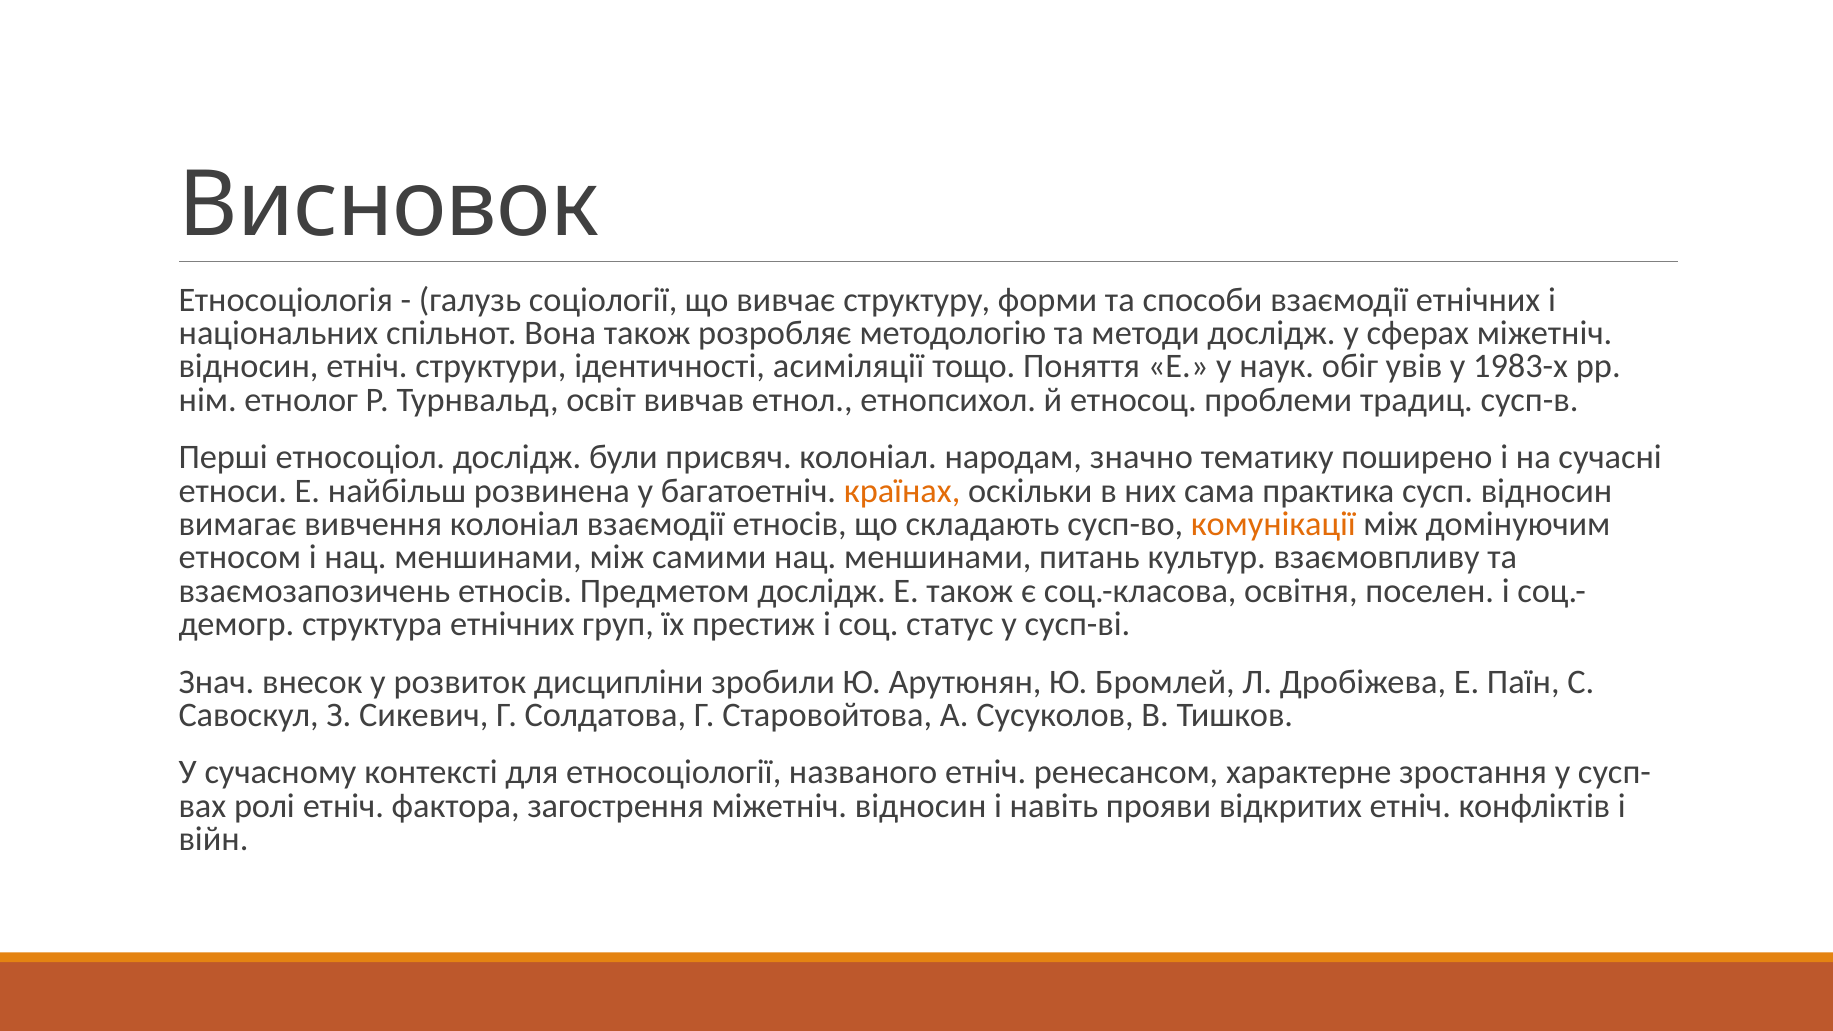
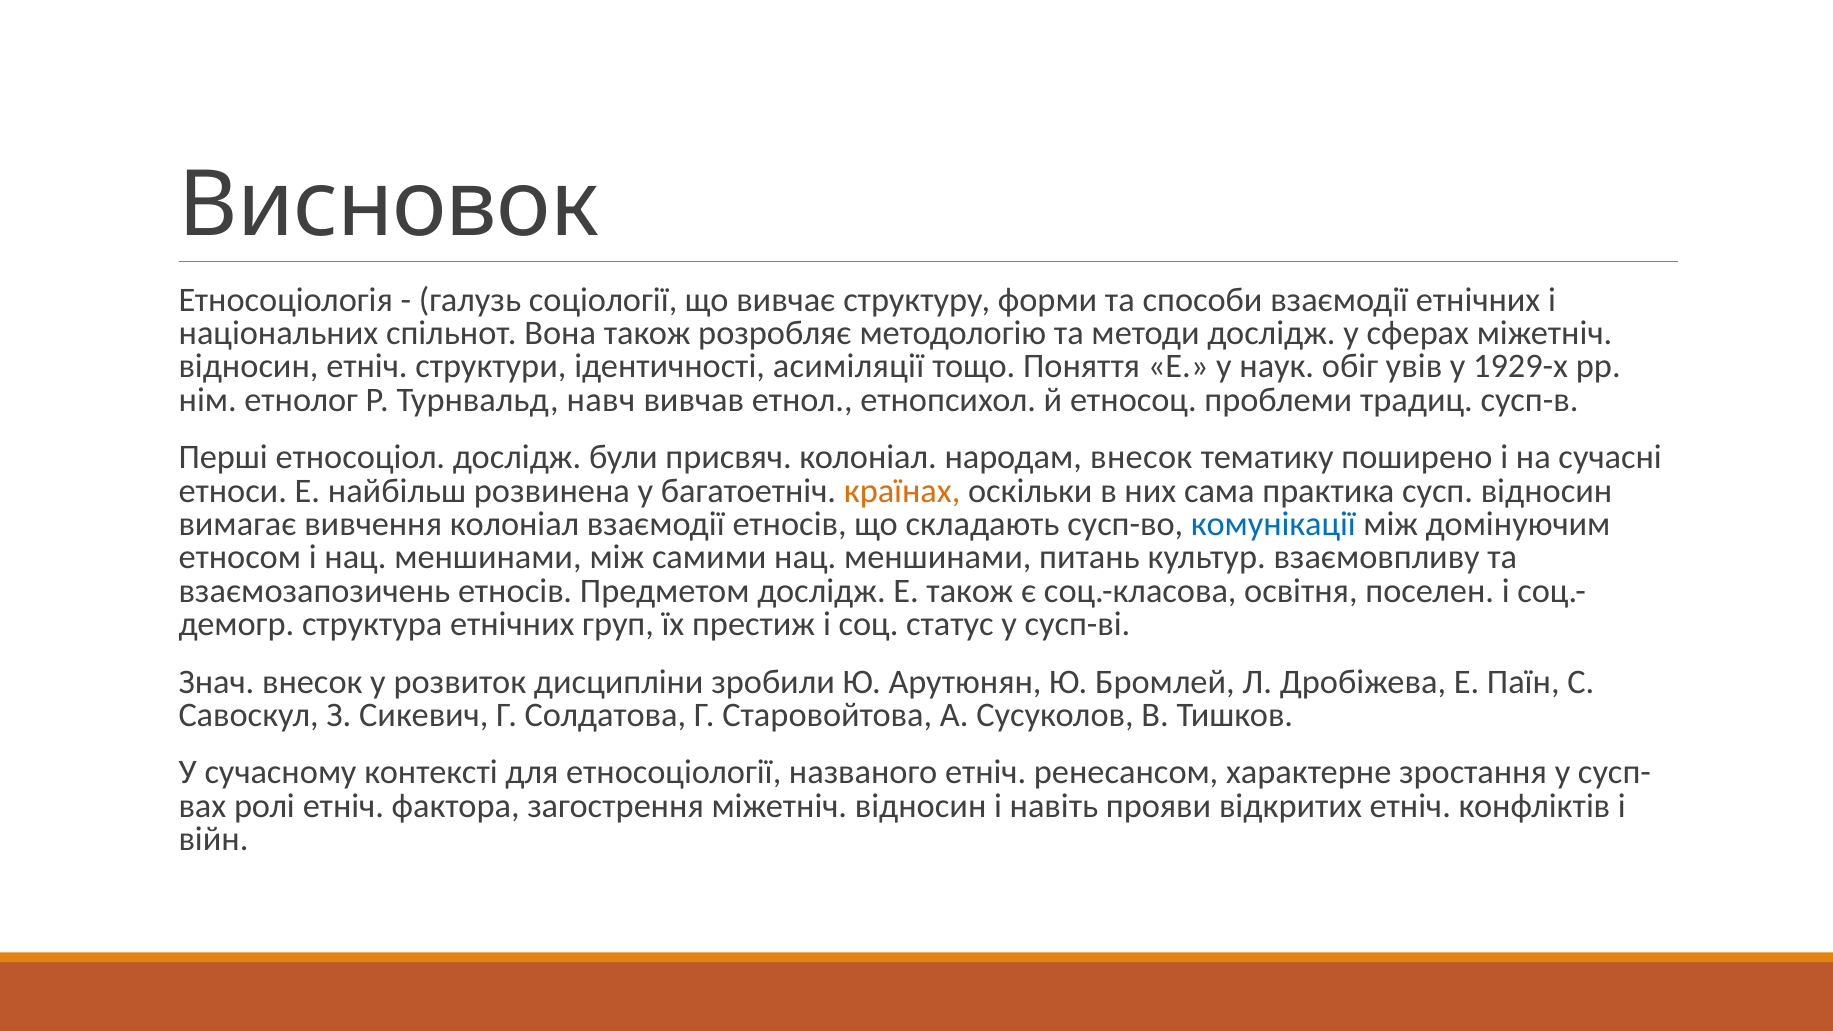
1983-х: 1983-х -> 1929-х
освіт: освіт -> навч
народам значно: значно -> внесок
комунікації colour: orange -> blue
